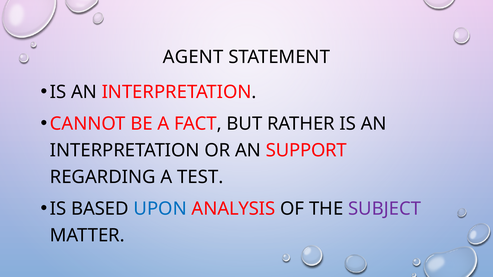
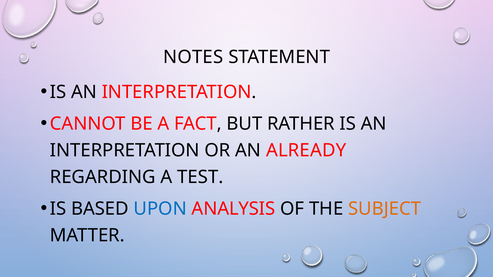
AGENT: AGENT -> NOTES
SUPPORT: SUPPORT -> ALREADY
SUBJECT colour: purple -> orange
